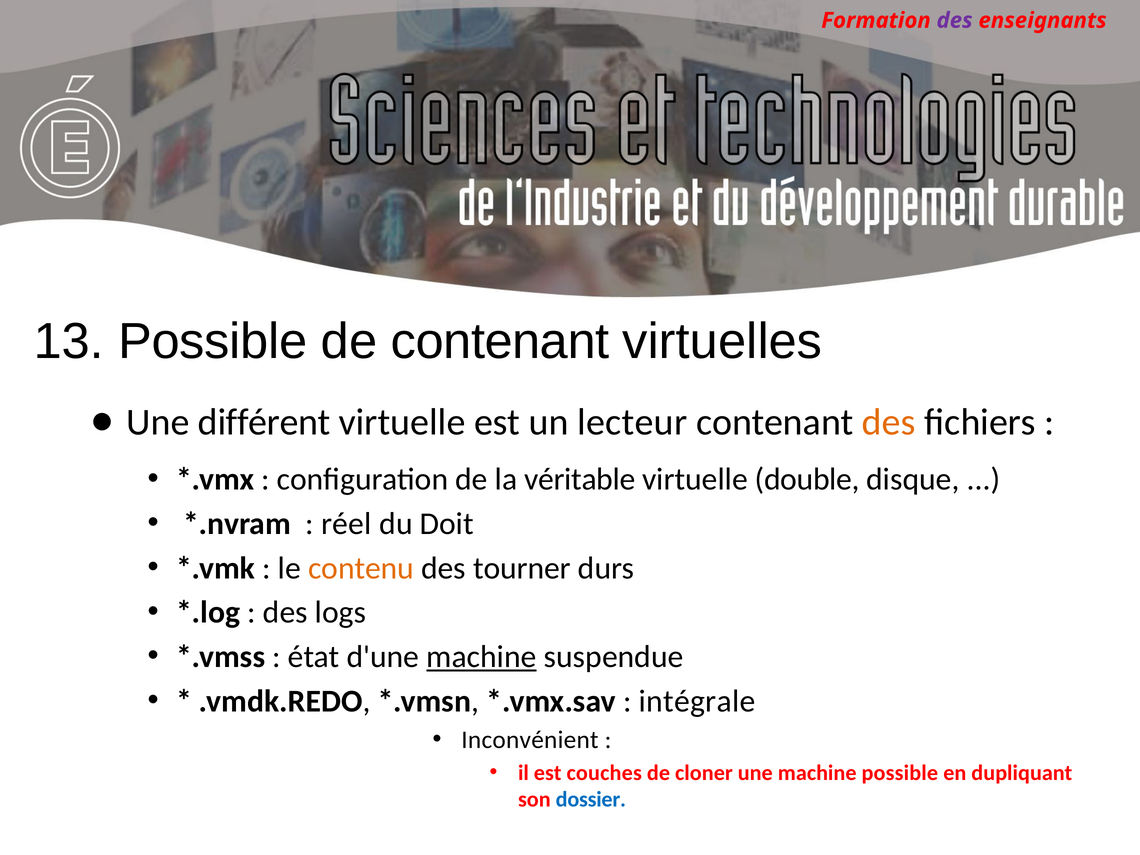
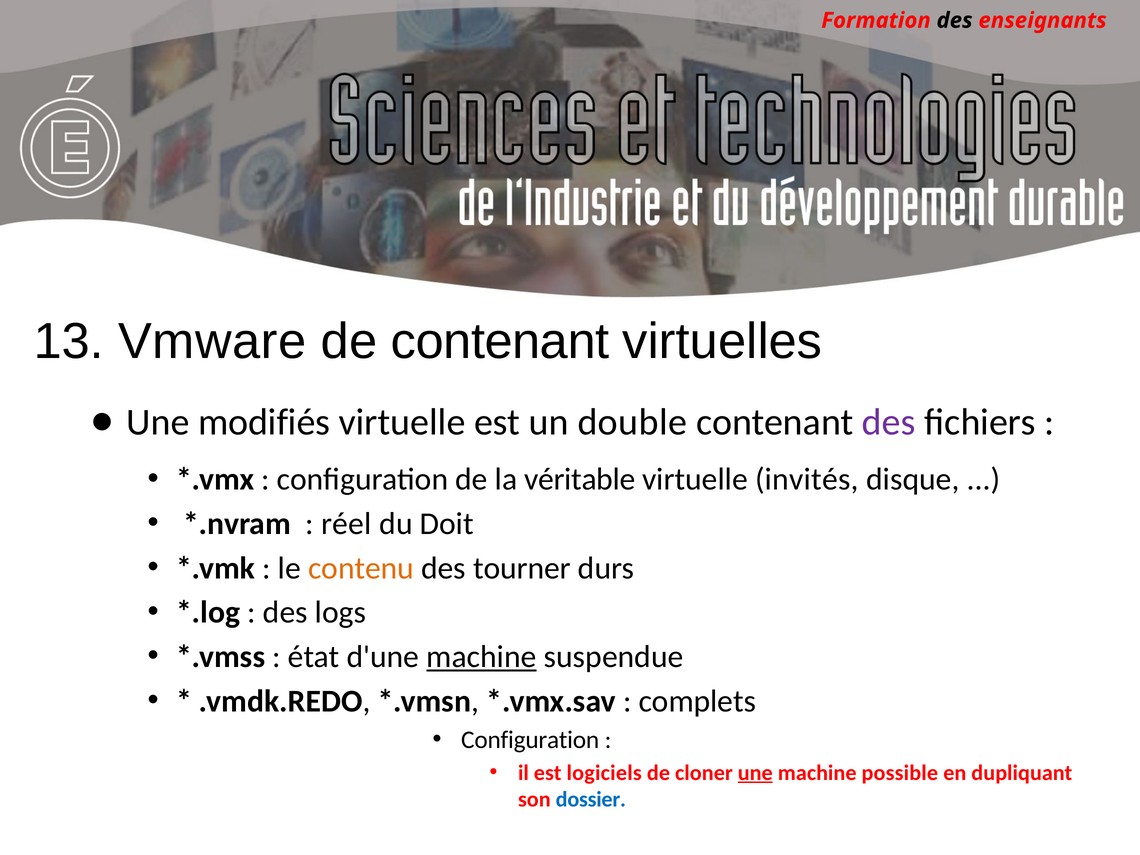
des at (955, 20) colour: purple -> black
Possible at (213, 341): Possible -> Vmware
différent: différent -> modifiés
lecteur: lecteur -> double
des at (889, 422) colour: orange -> purple
double: double -> invités
intégrale: intégrale -> complets
Inconvénient at (530, 740): Inconvénient -> Configuration
couches: couches -> logiciels
une at (755, 773) underline: none -> present
